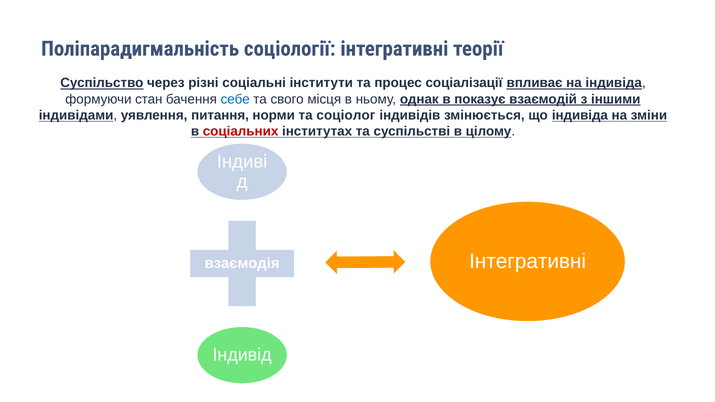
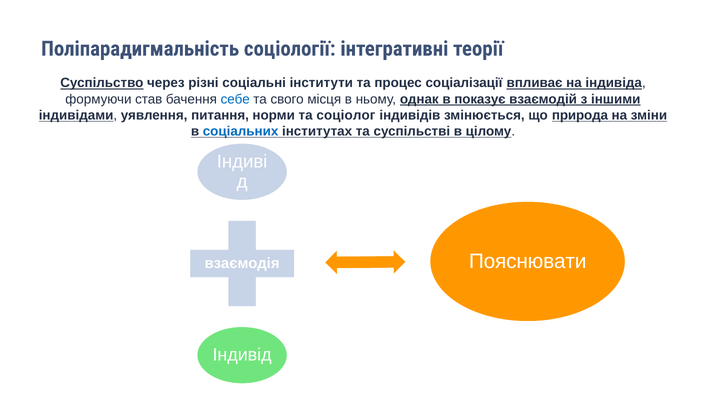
стан: стан -> став
що індивіда: індивіда -> природа
соціальних colour: red -> blue
Інтегративні at (528, 261): Інтегративні -> Пояснювати
